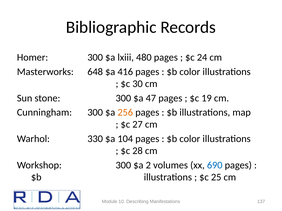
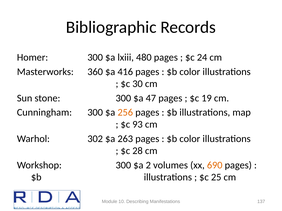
648: 648 -> 360
27: 27 -> 93
330: 330 -> 302
104: 104 -> 263
690 colour: blue -> orange
